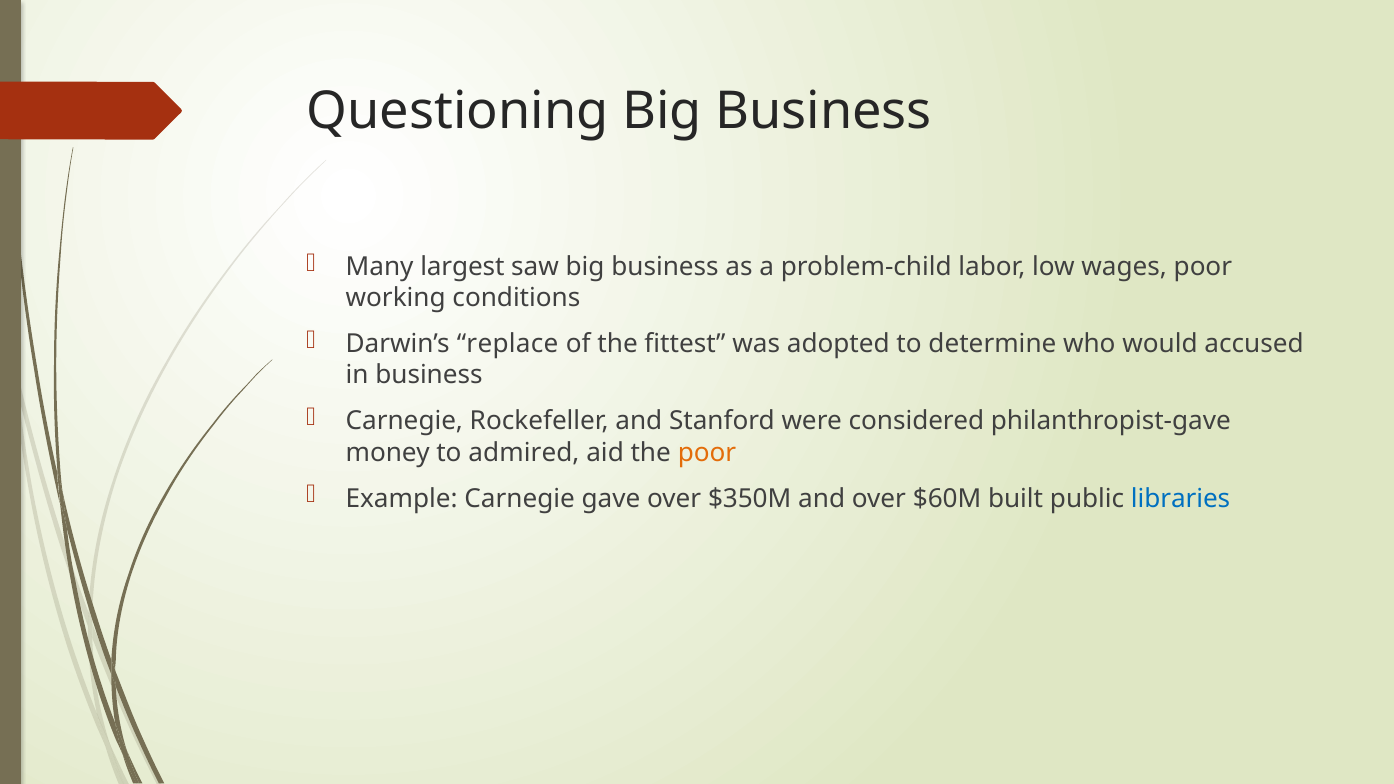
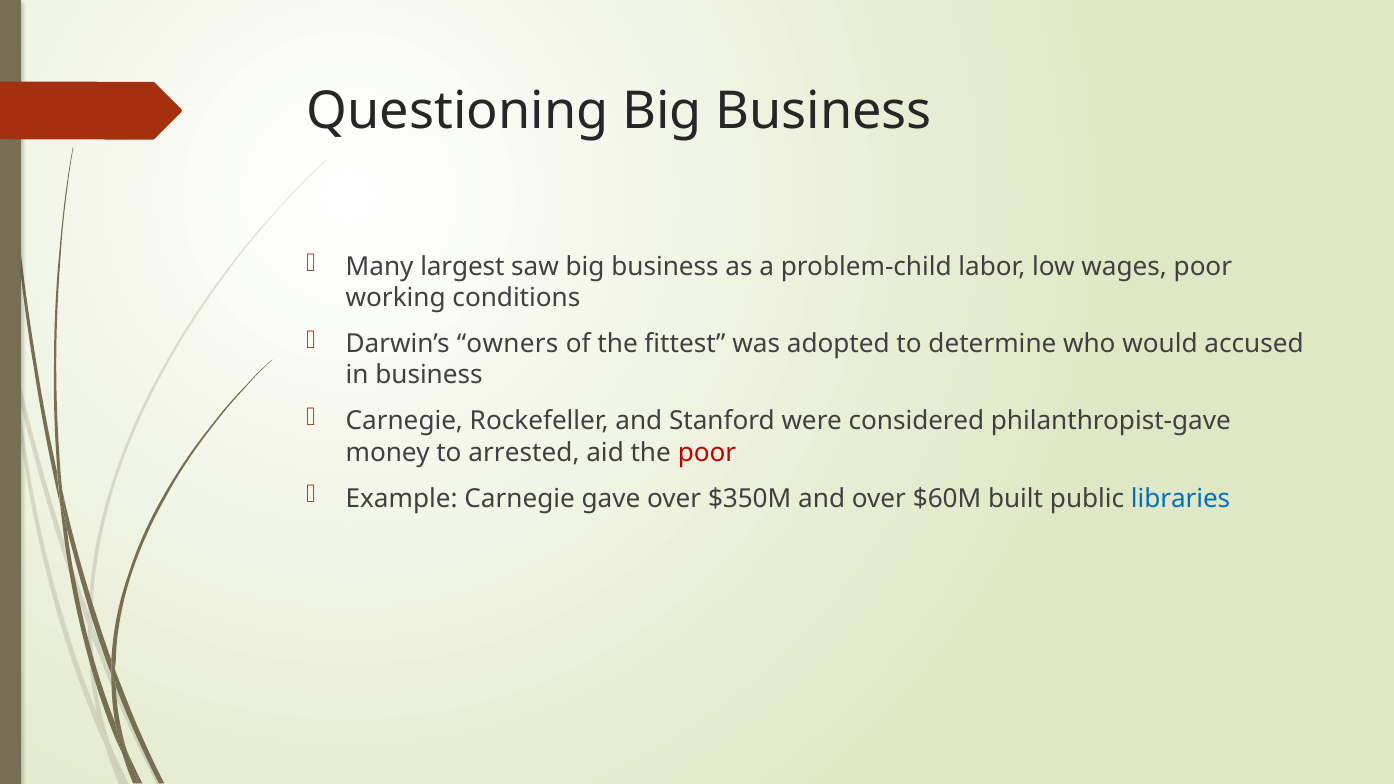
replace: replace -> owners
admired: admired -> arrested
poor at (707, 453) colour: orange -> red
